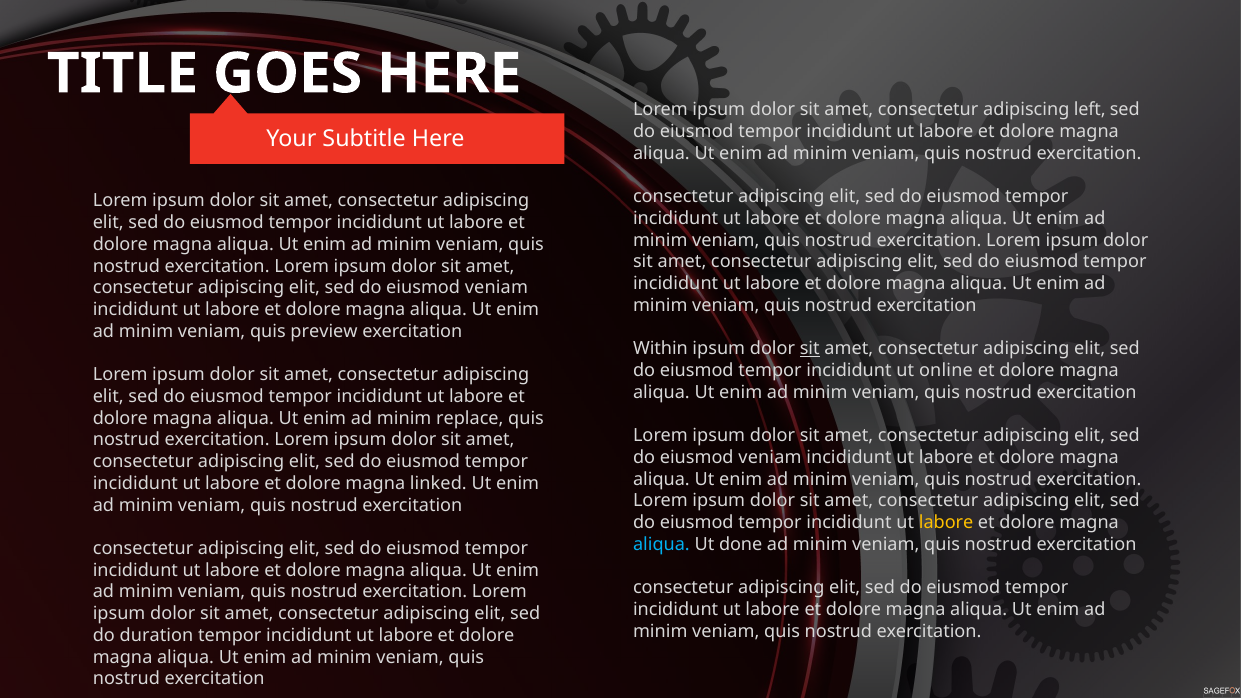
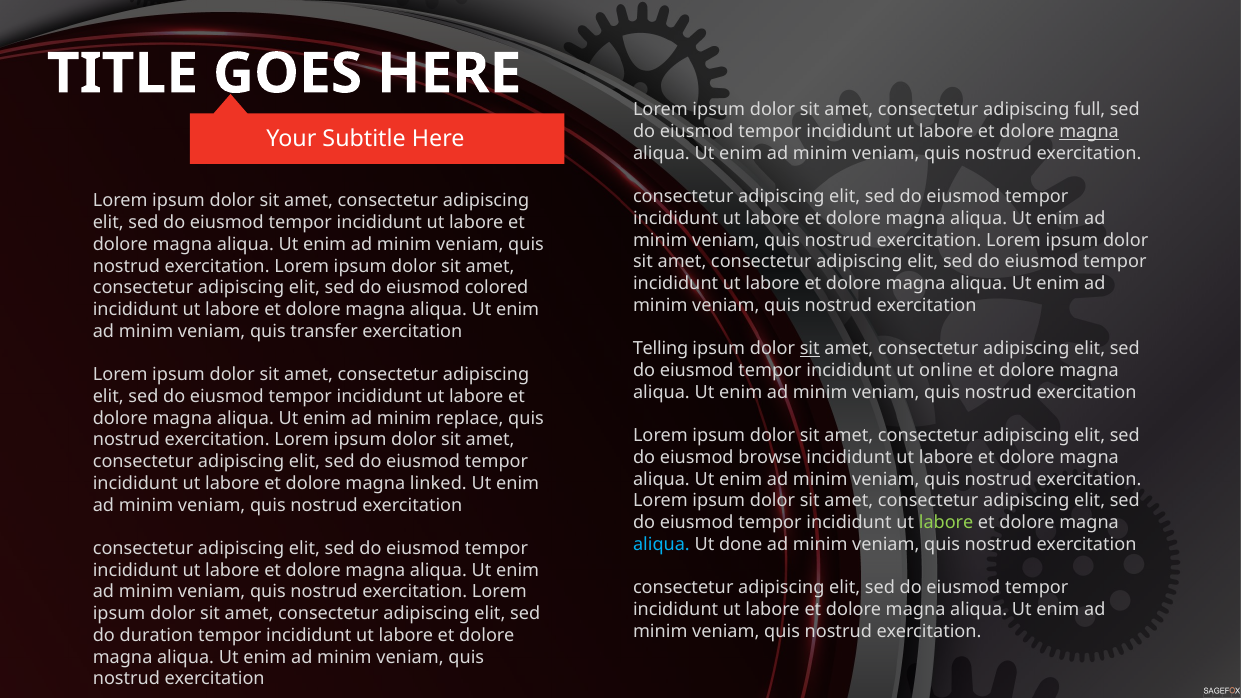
left: left -> full
magna at (1089, 132) underline: none -> present
veniam at (496, 288): veniam -> colored
preview: preview -> transfer
Within: Within -> Telling
veniam at (770, 458): veniam -> browse
labore at (946, 523) colour: yellow -> light green
